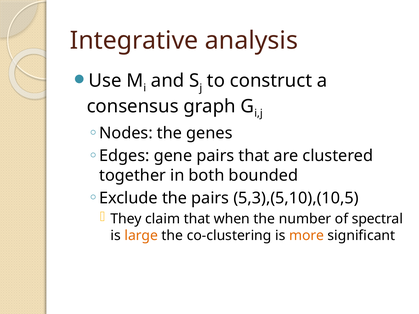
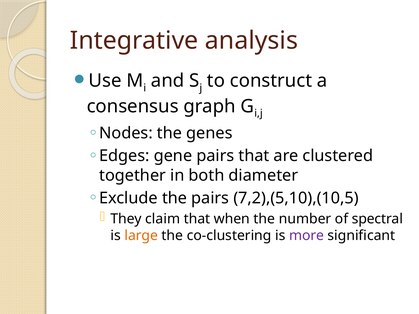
bounded: bounded -> diameter
5,3),(5,10),(10,5: 5,3),(5,10),(10,5 -> 7,2),(5,10),(10,5
more colour: orange -> purple
